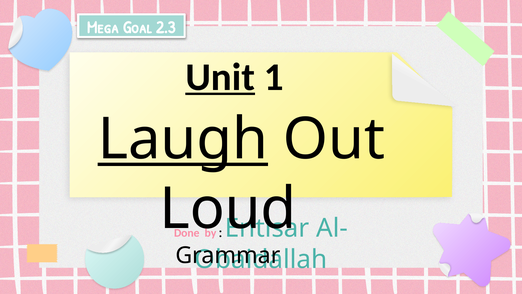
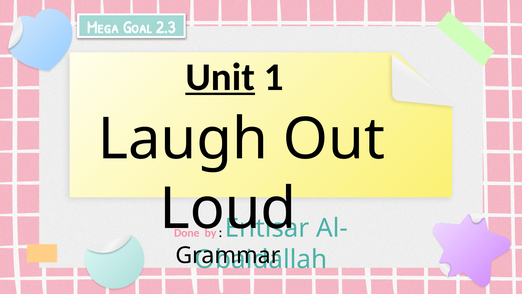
Laugh underline: present -> none
